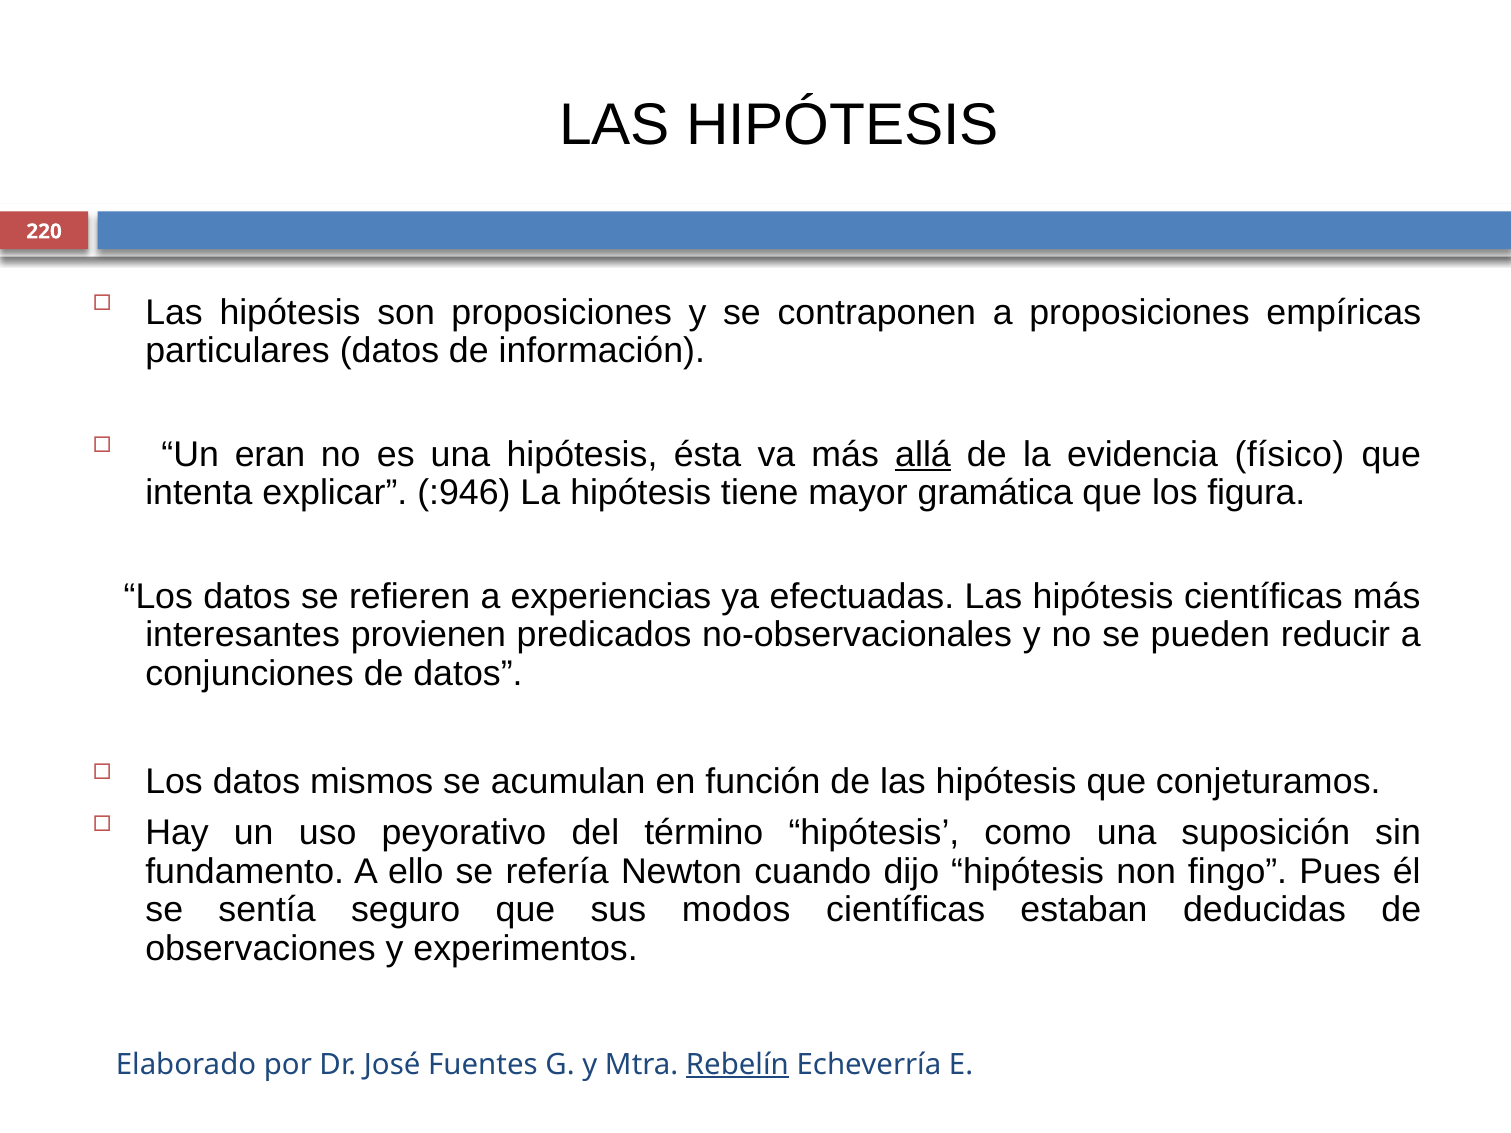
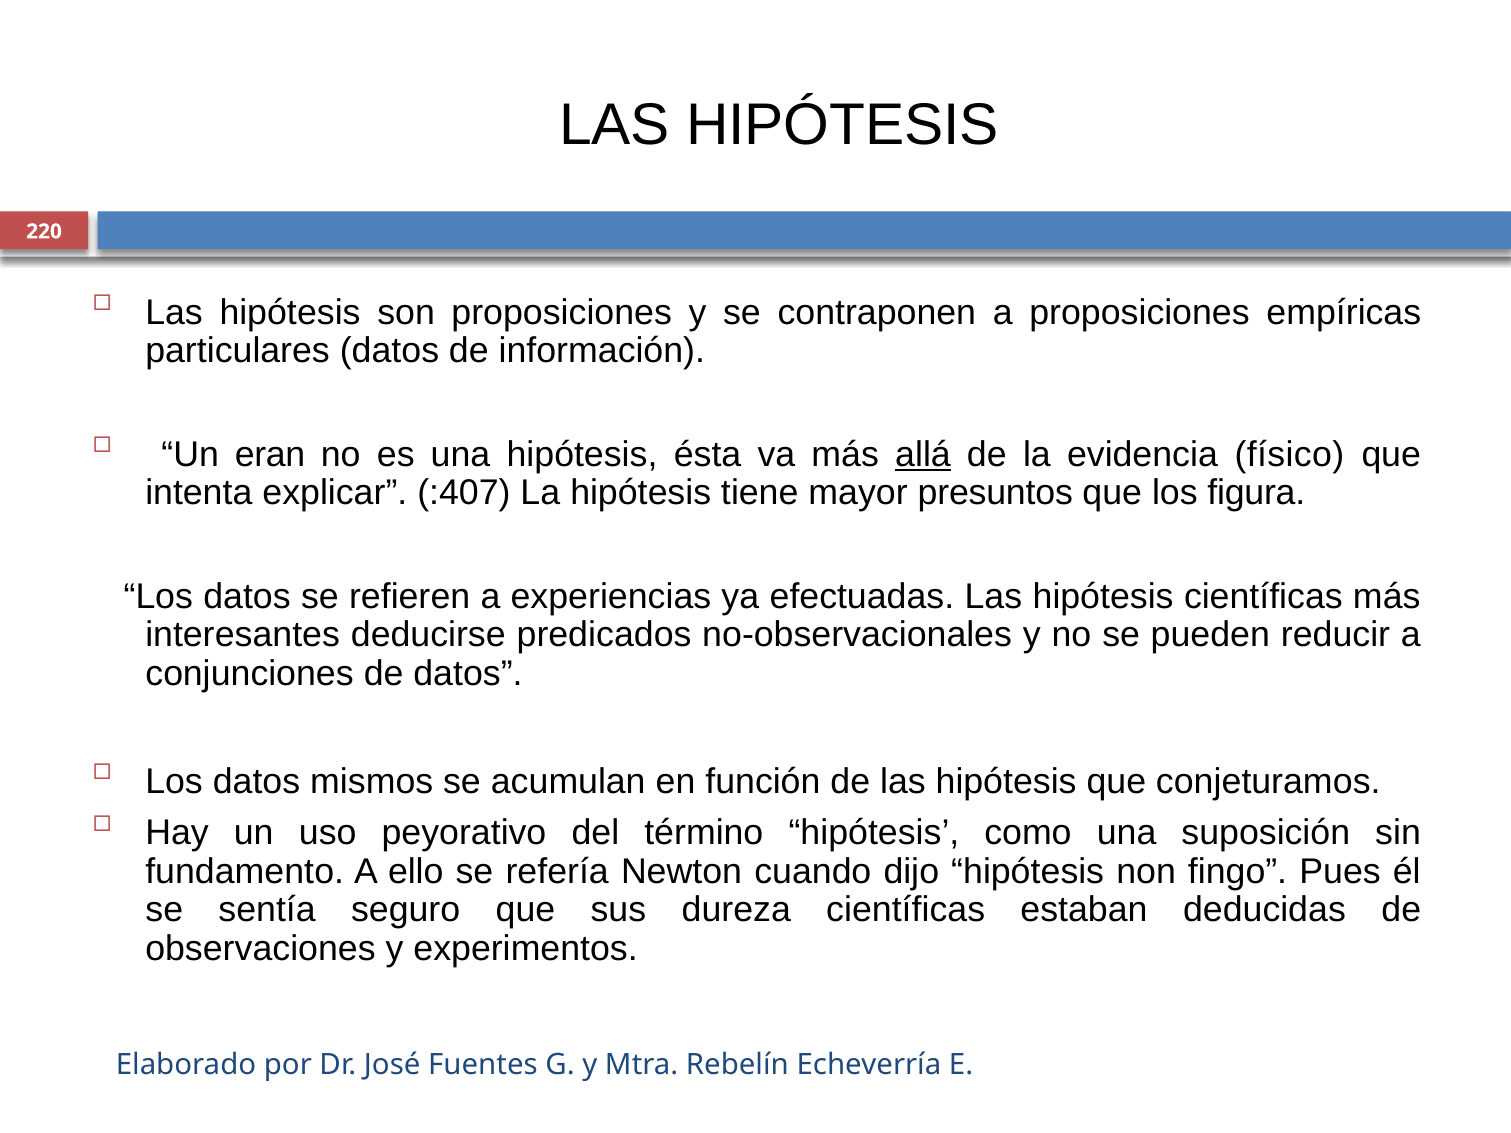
:946: :946 -> :407
gramática: gramática -> presuntos
provienen: provienen -> deducirse
modos: modos -> dureza
Rebelín underline: present -> none
